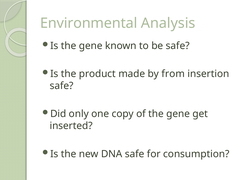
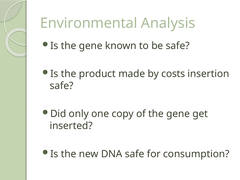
from: from -> costs
